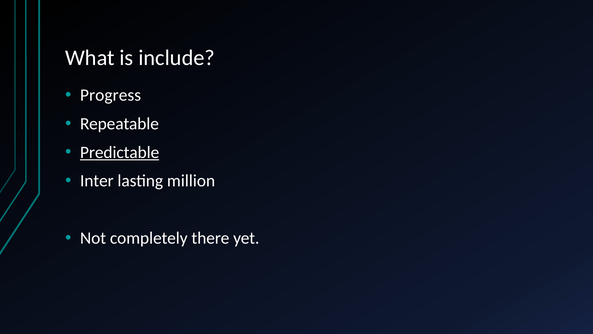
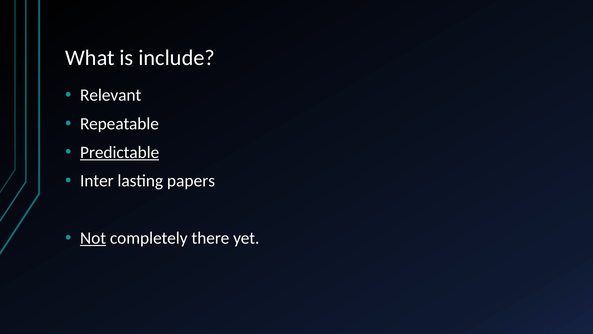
Progress: Progress -> Relevant
million: million -> papers
Not underline: none -> present
